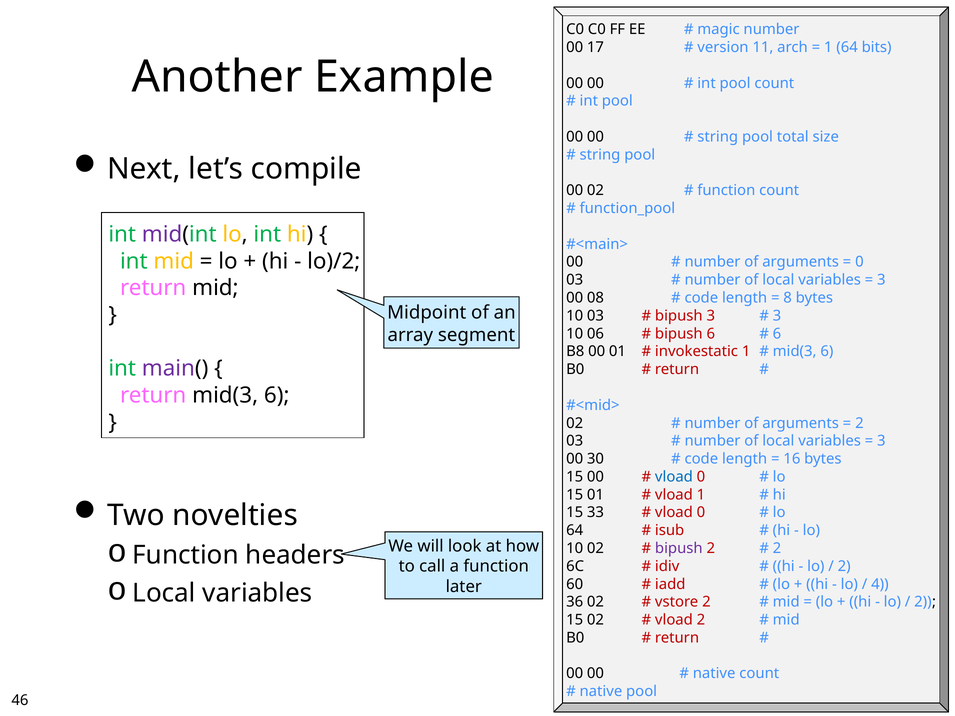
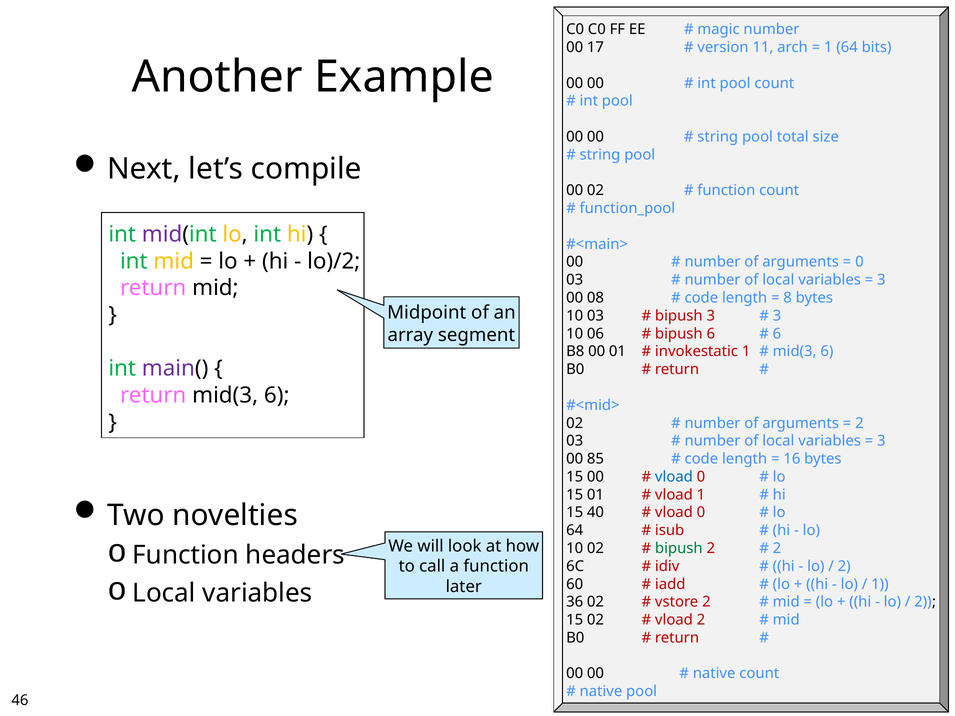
30: 30 -> 85
33: 33 -> 40
bipush at (679, 549) colour: purple -> green
4 at (880, 584): 4 -> 1
